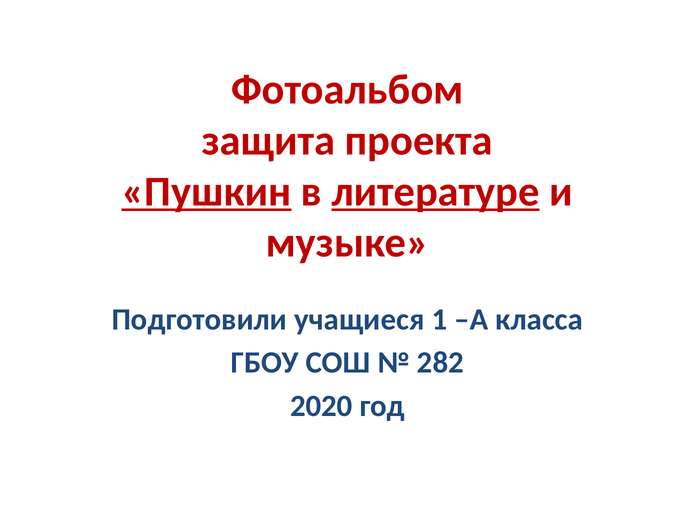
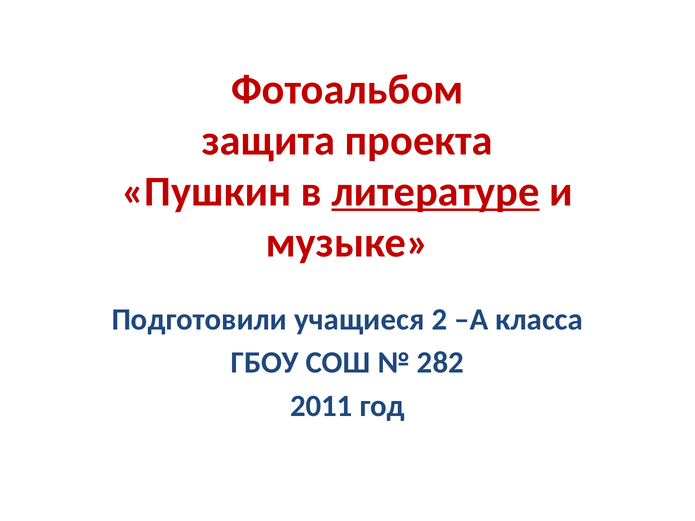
Пушкин underline: present -> none
1: 1 -> 2
2020: 2020 -> 2011
